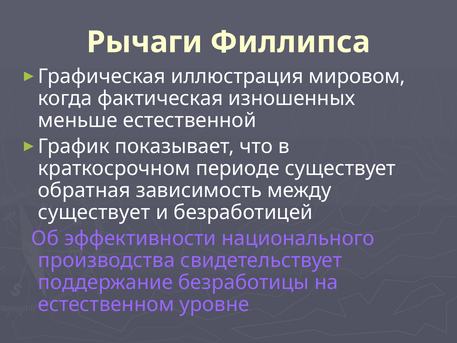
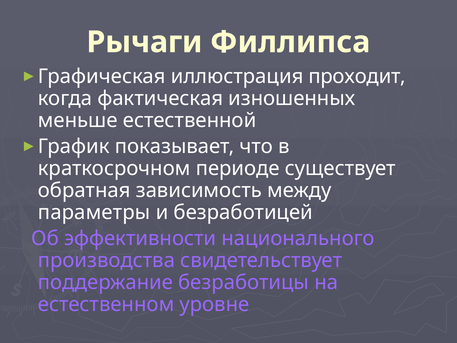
мировом: мировом -> проходит
существует at (94, 212): существует -> параметры
